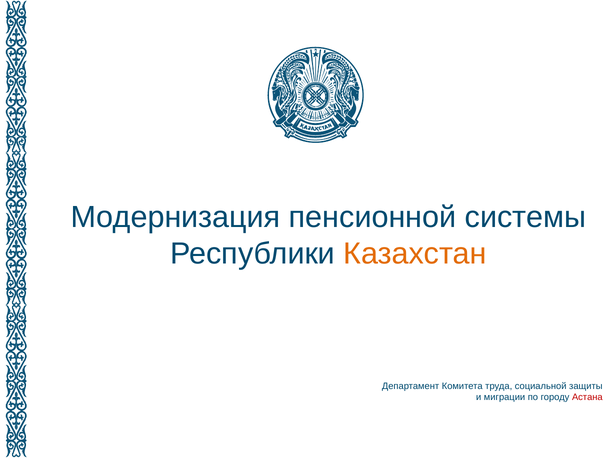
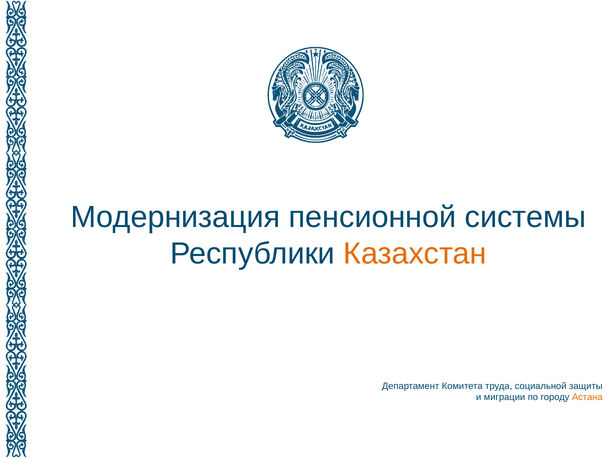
Астана colour: red -> orange
